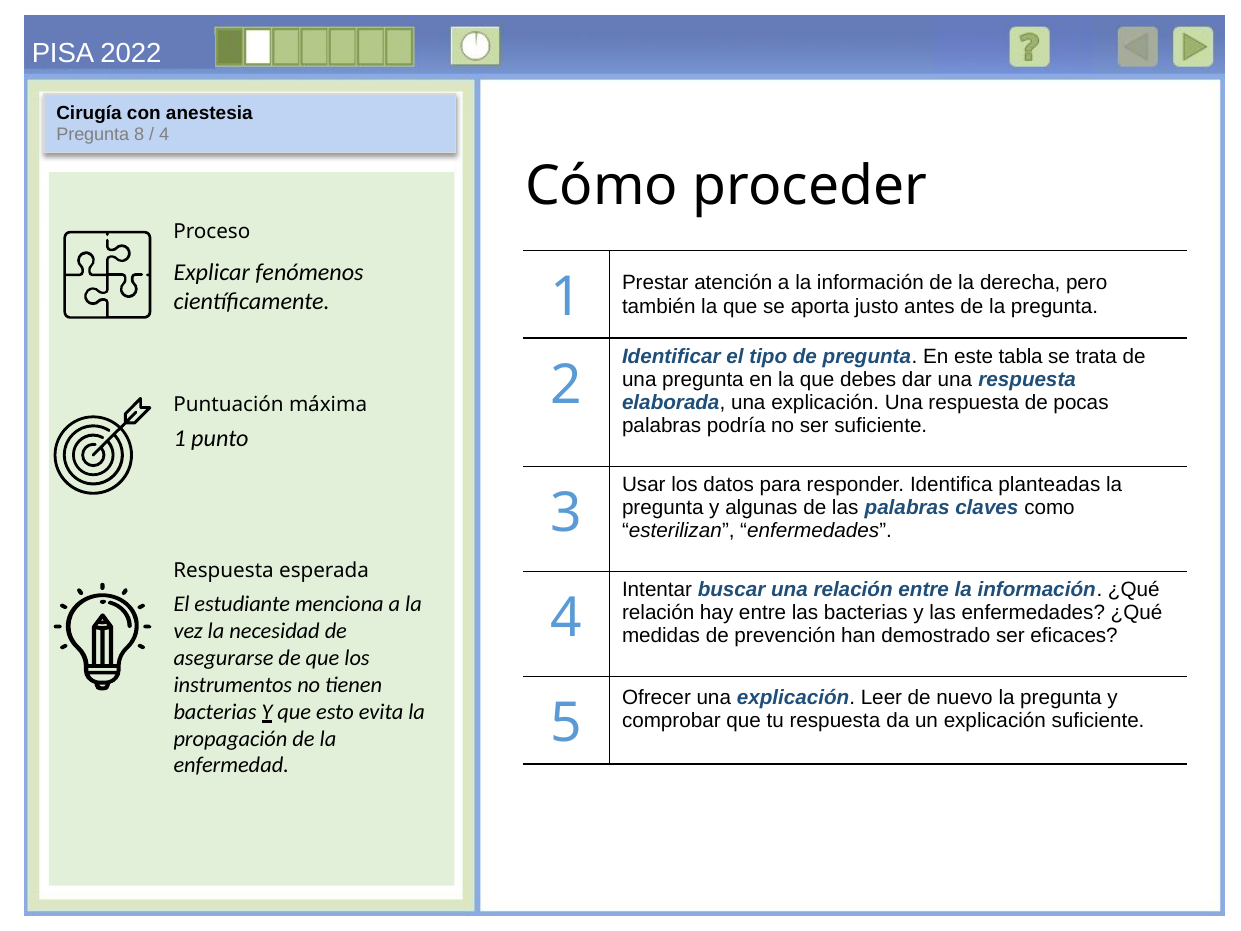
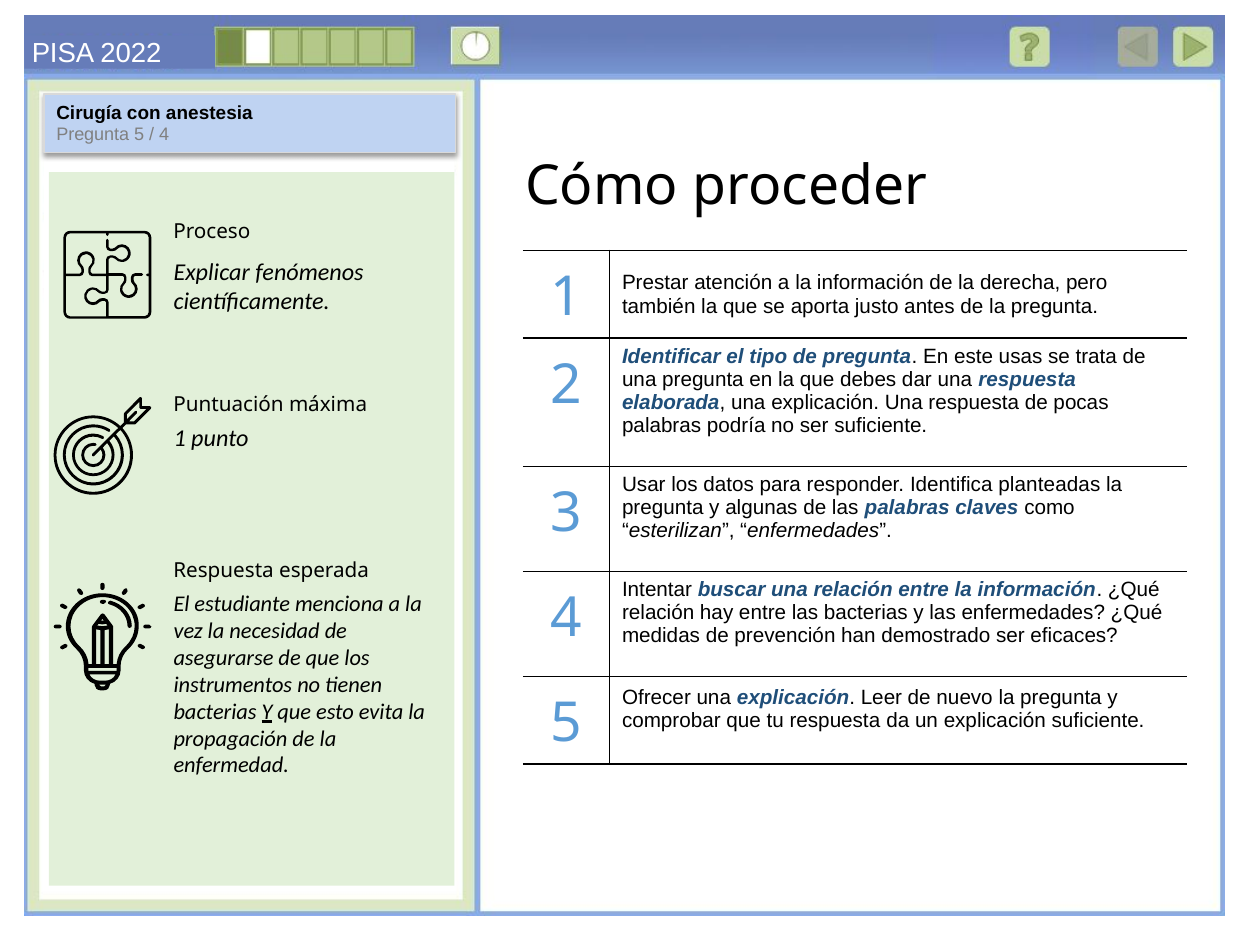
Pregunta 8: 8 -> 5
tabla: tabla -> usas
